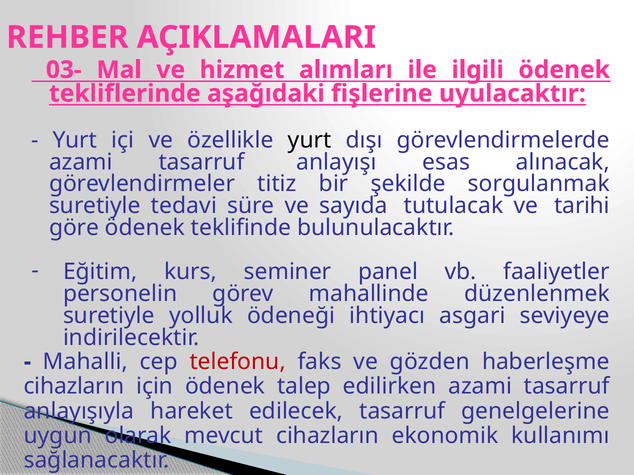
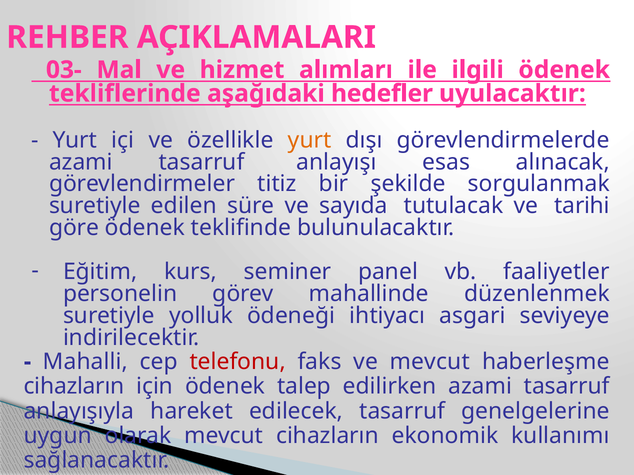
fişlerine: fişlerine -> hedefler
yurt at (310, 140) colour: black -> orange
tedavi: tedavi -> edilen
ve gözden: gözden -> mevcut
